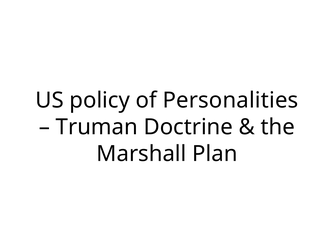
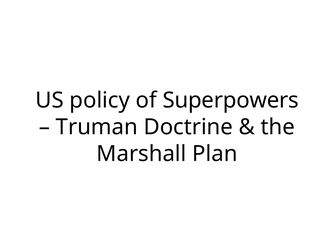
Personalities: Personalities -> Superpowers
